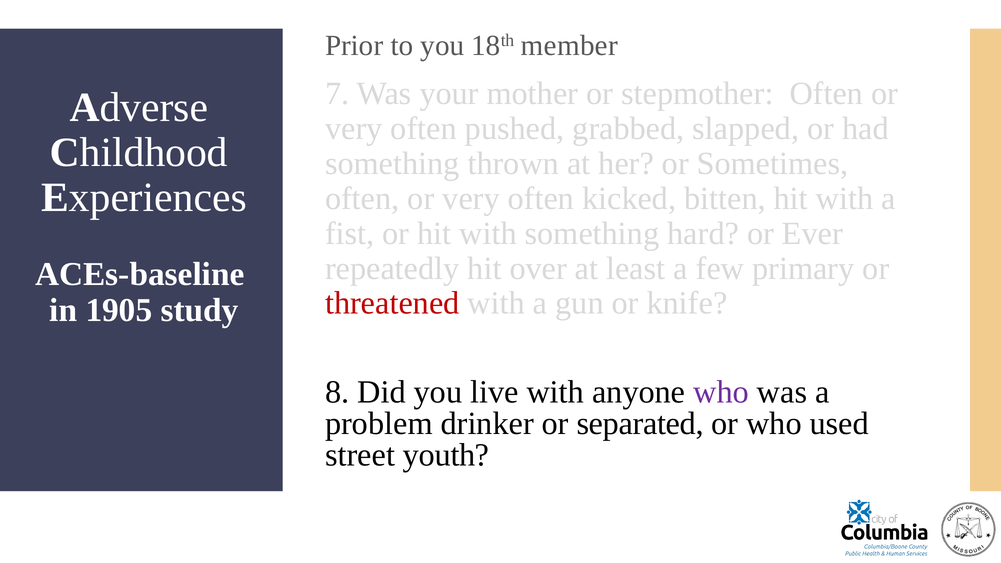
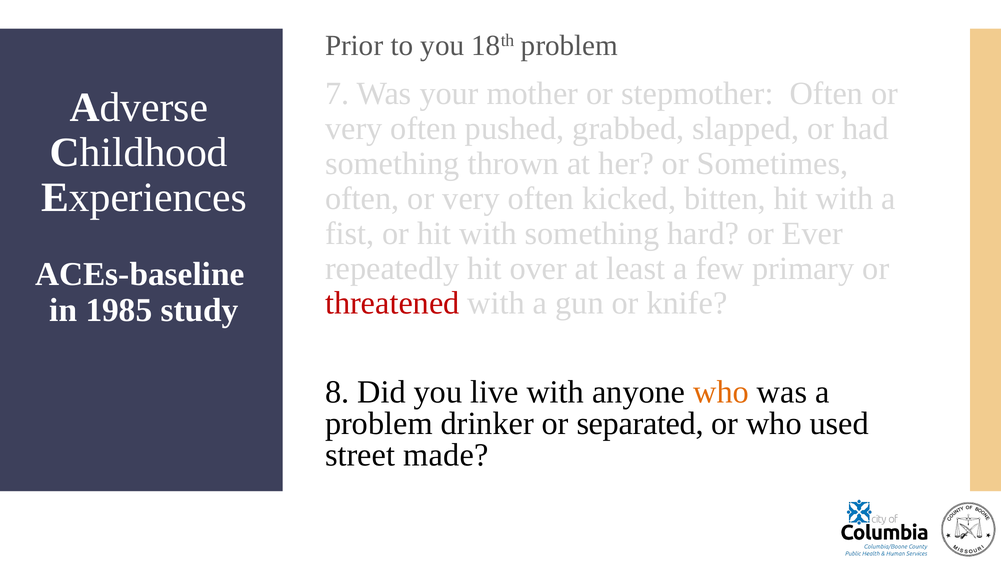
18th member: member -> problem
1905: 1905 -> 1985
who at (721, 392) colour: purple -> orange
youth: youth -> made
